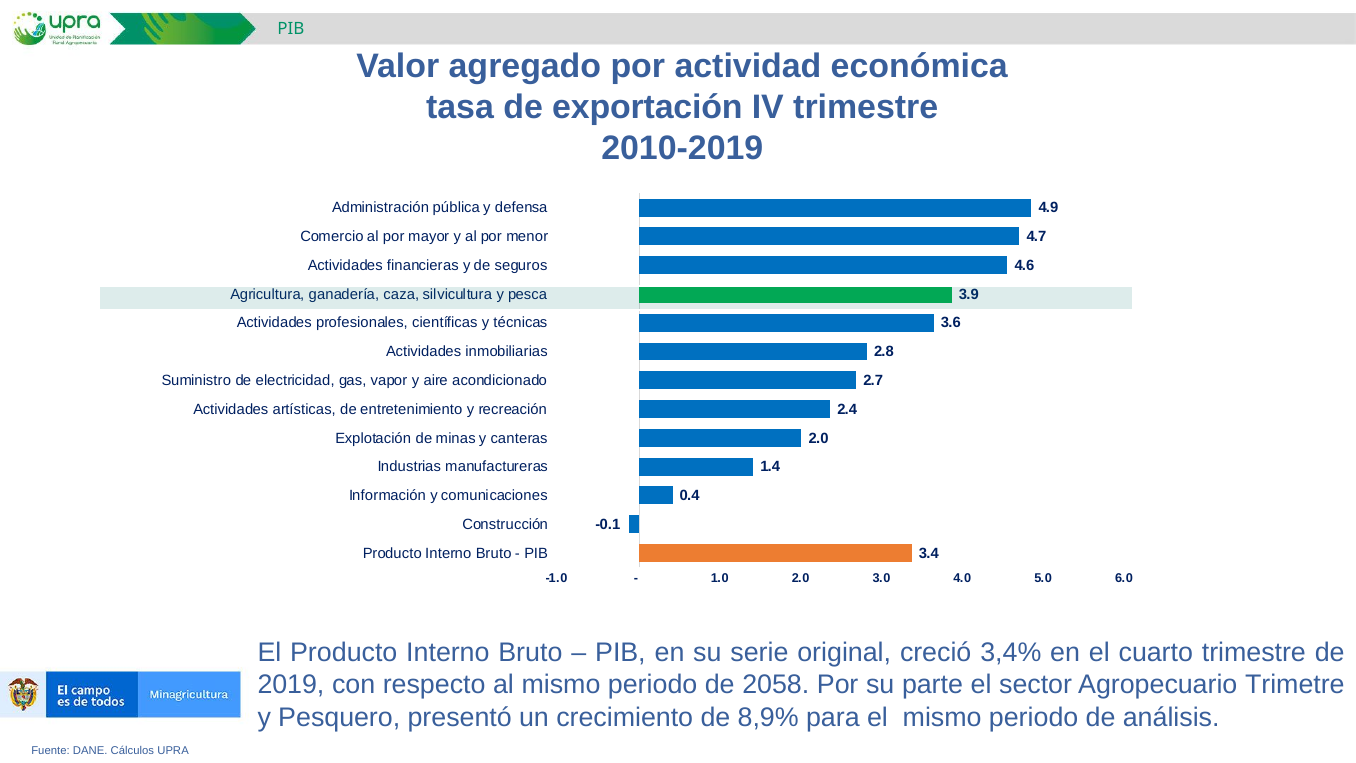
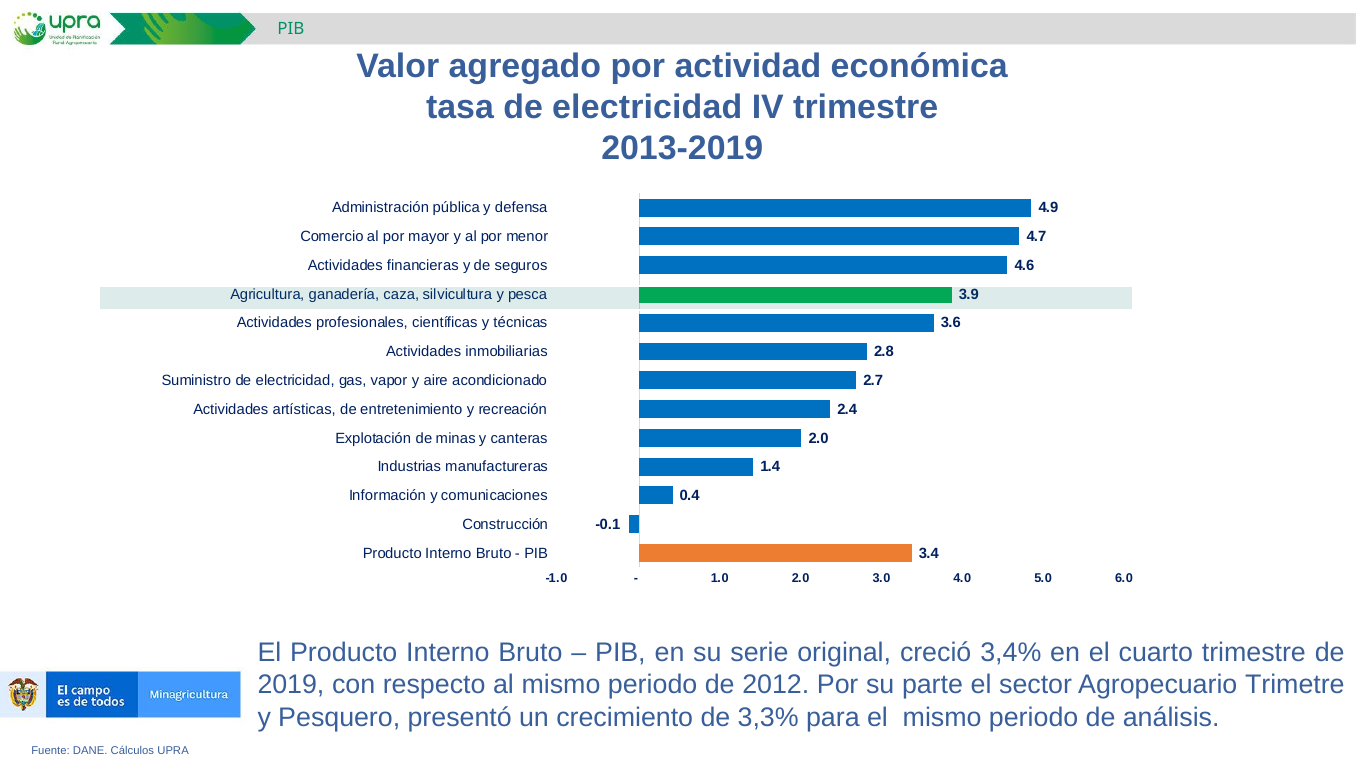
tasa de exportación: exportación -> electricidad
2010-2019: 2010-2019 -> 2013-2019
2058: 2058 -> 2012
8,9%: 8,9% -> 3,3%
